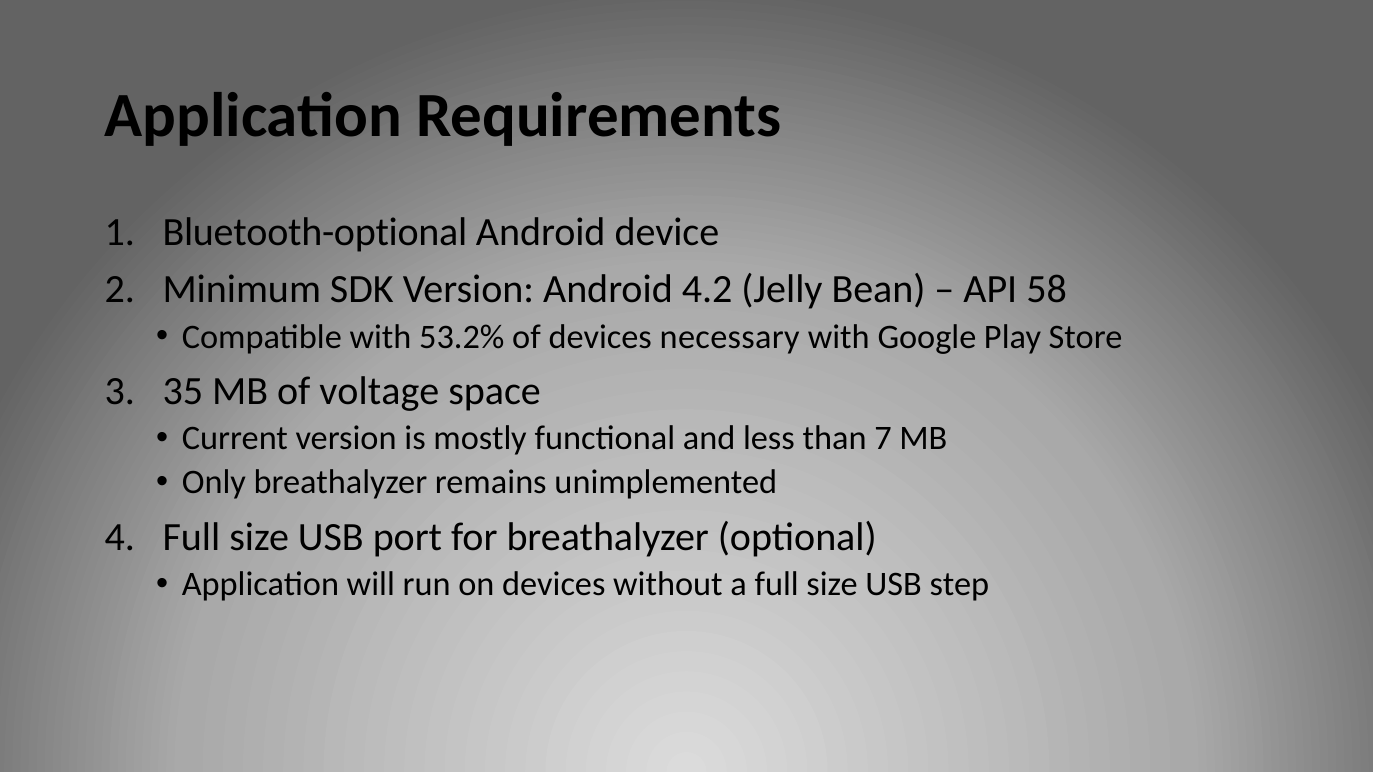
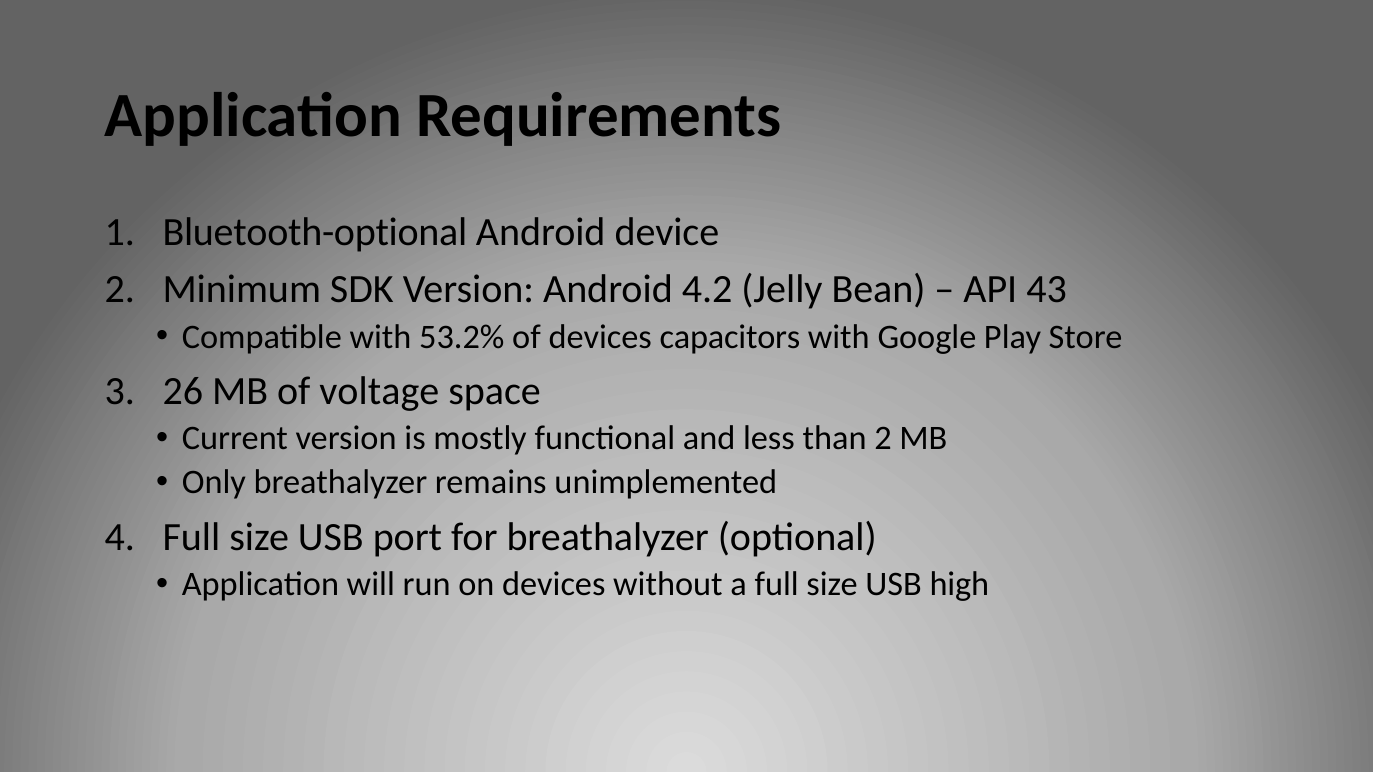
58: 58 -> 43
necessary: necessary -> capacitors
35: 35 -> 26
than 7: 7 -> 2
step: step -> high
